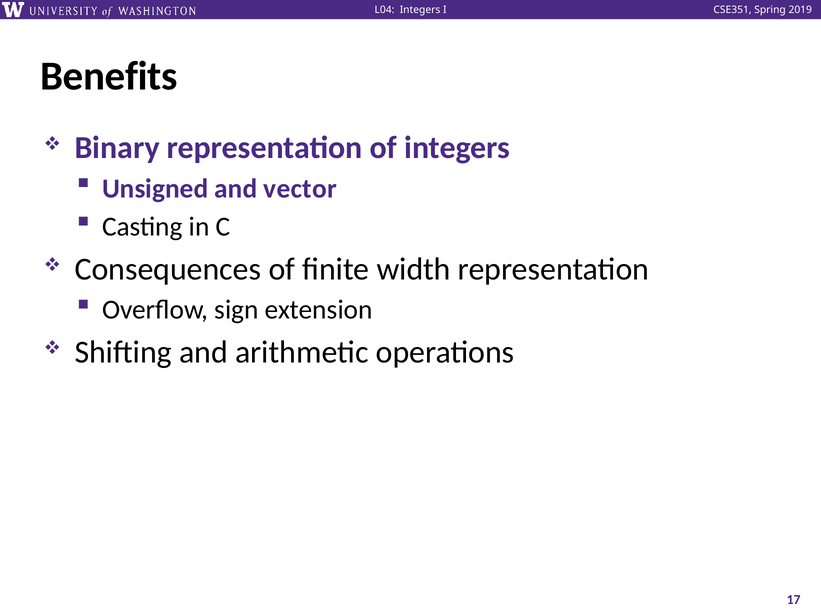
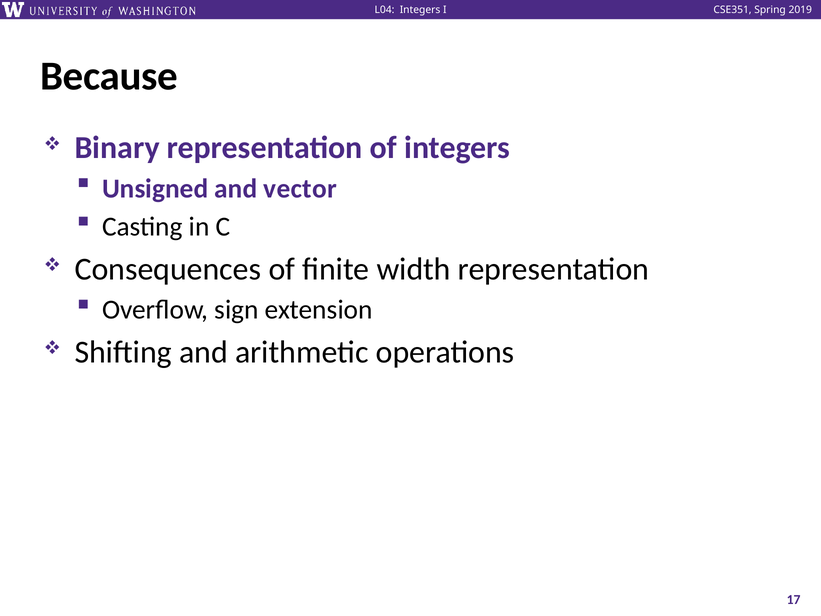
Benefits: Benefits -> Because
